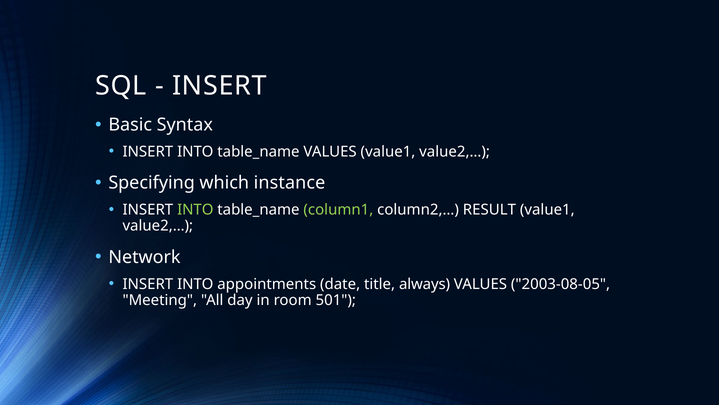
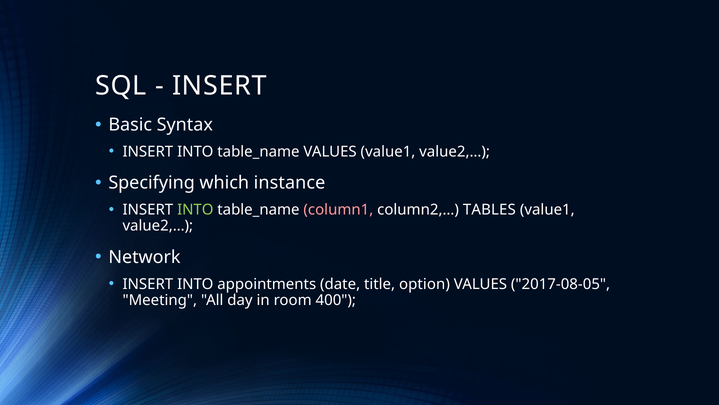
column1 colour: light green -> pink
RESULT: RESULT -> TABLES
always: always -> option
2003-08-05: 2003-08-05 -> 2017-08-05
501: 501 -> 400
